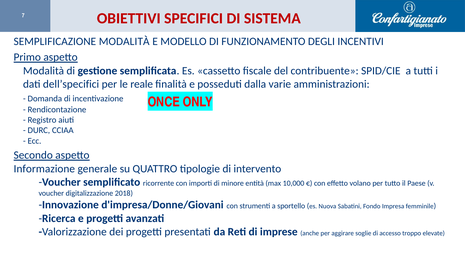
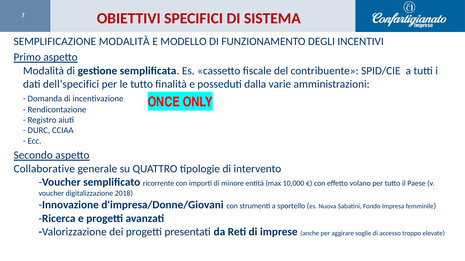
le reale: reale -> tutto
Informazione: Informazione -> Collaborative
